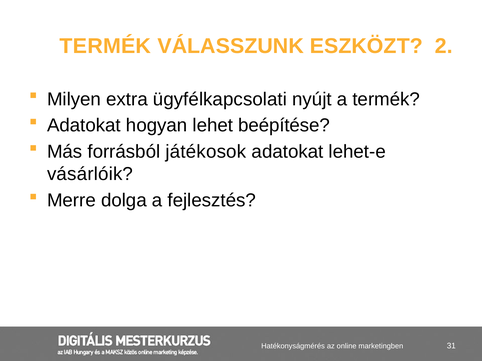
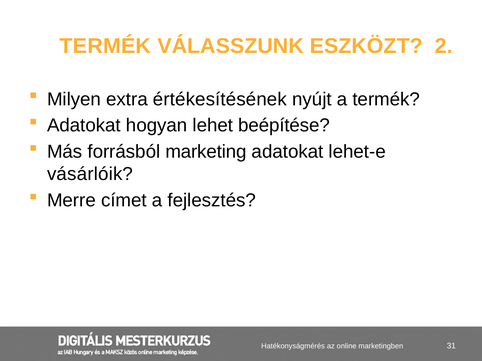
ügyfélkapcsolati: ügyfélkapcsolati -> értékesítésének
játékosok: játékosok -> marketing
dolga: dolga -> címet
